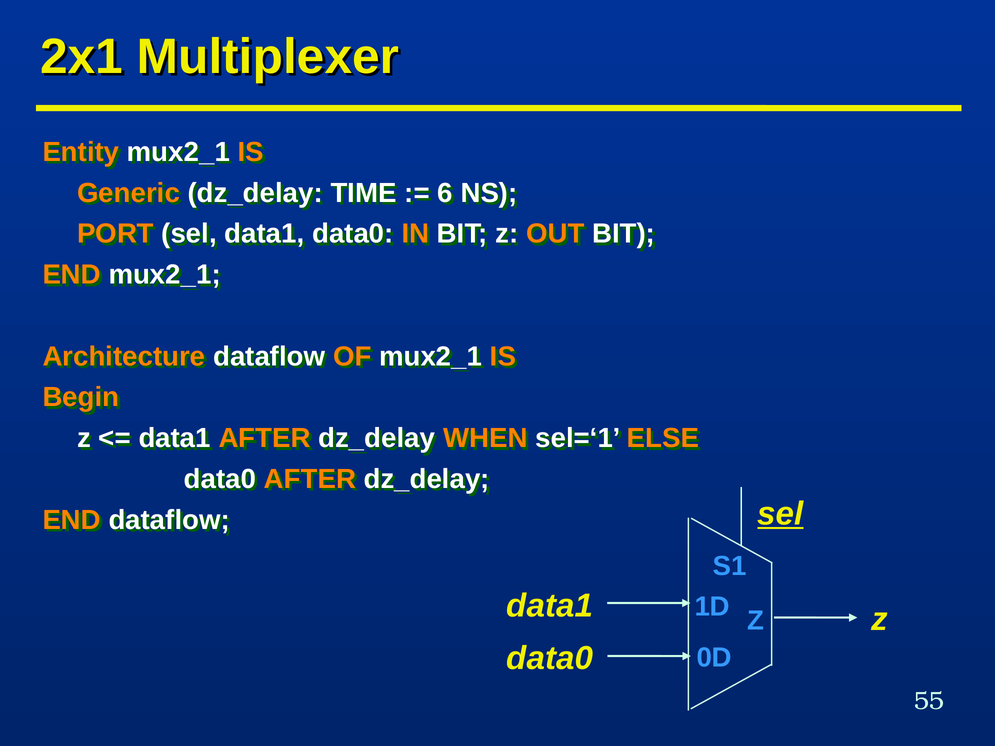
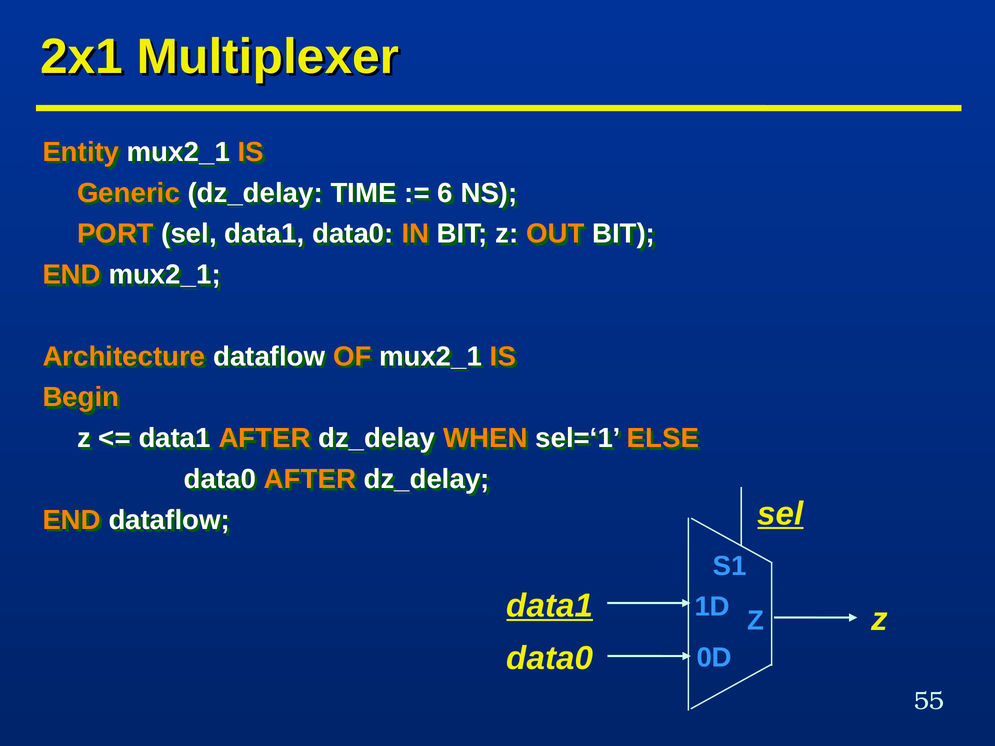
data1 at (550, 606) underline: none -> present
